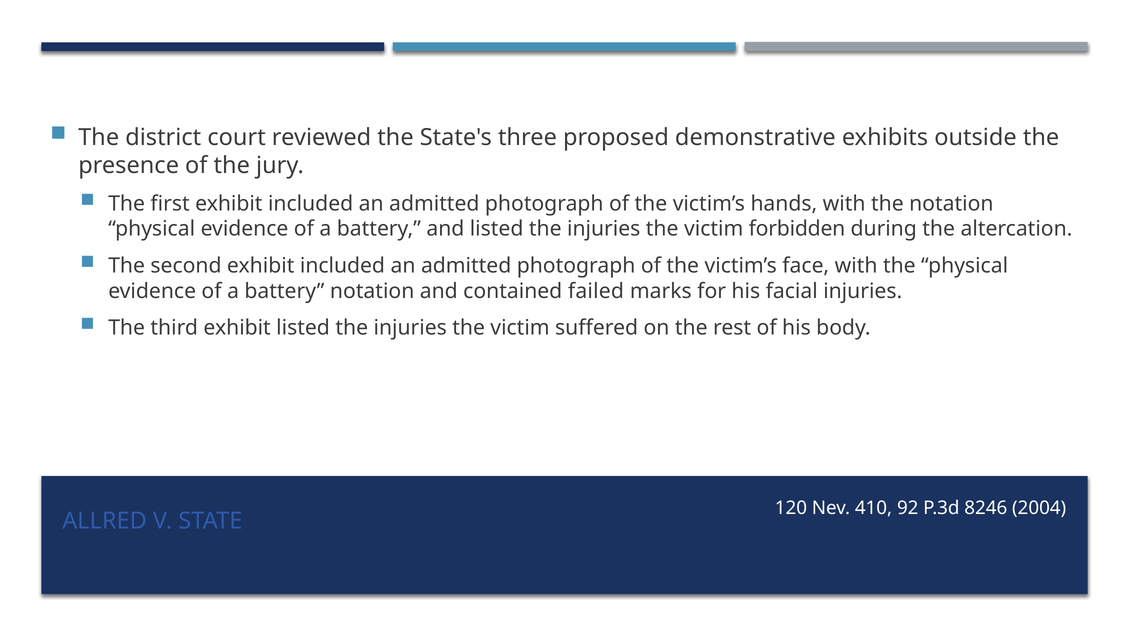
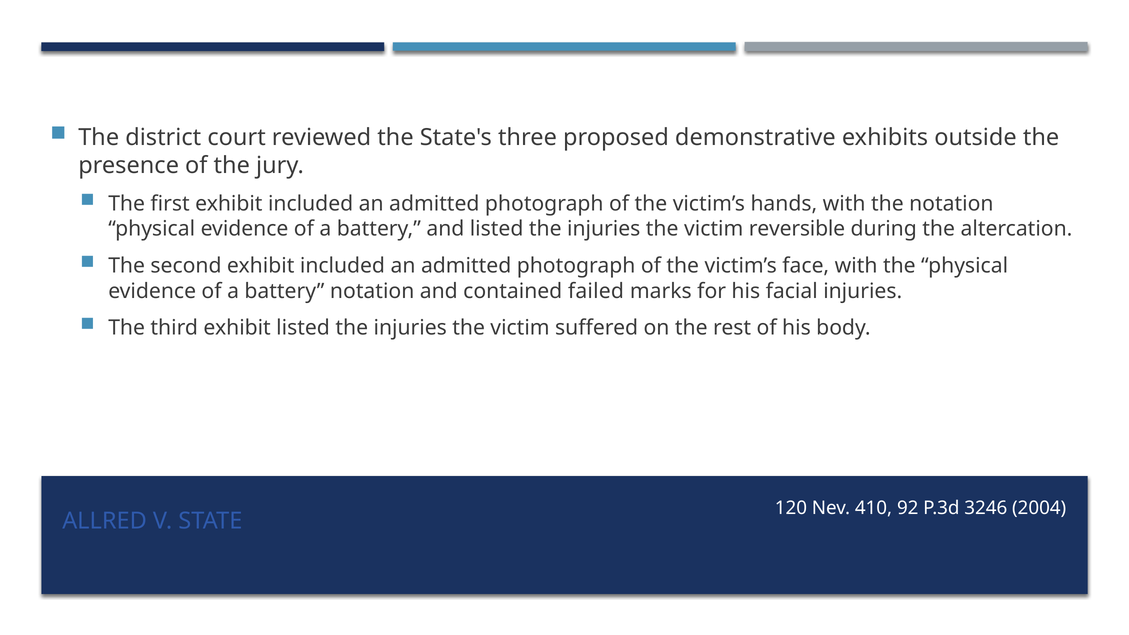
forbidden: forbidden -> reversible
8246: 8246 -> 3246
